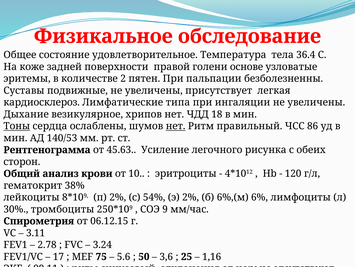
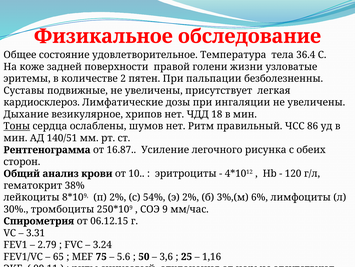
основе: основе -> жизни
типа: типа -> дозы
нет at (176, 126) underline: present -> none
140/53: 140/53 -> 140/51
45.63: 45.63 -> 16.87
6%,(м: 6%,(м -> 3%,(м
3.11: 3.11 -> 3.31
2.78: 2.78 -> 2.79
17: 17 -> 65
